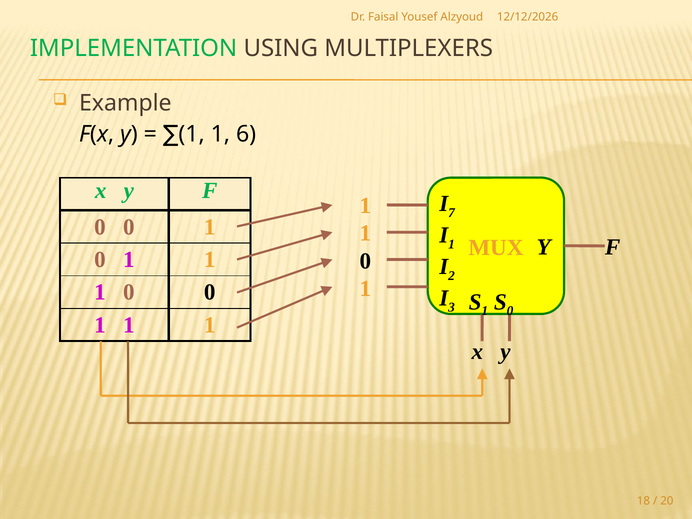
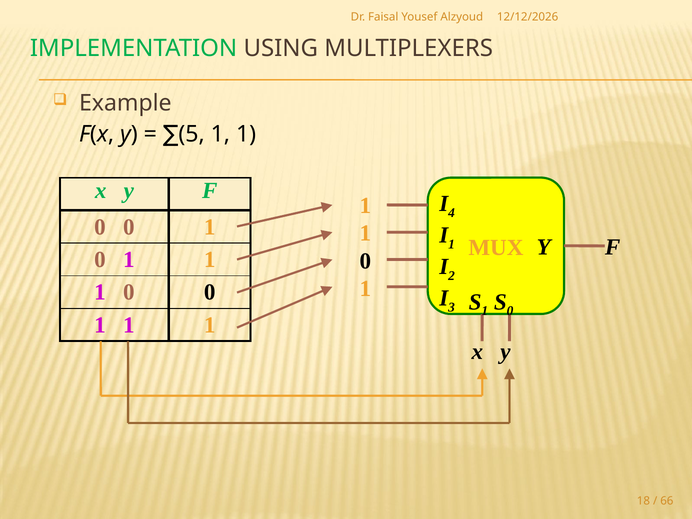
1 at (192, 134): 1 -> 5
6 at (246, 134): 6 -> 1
7: 7 -> 4
20: 20 -> 66
